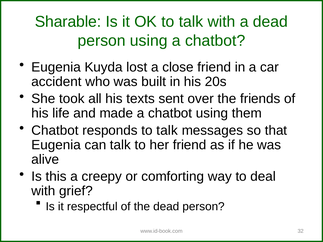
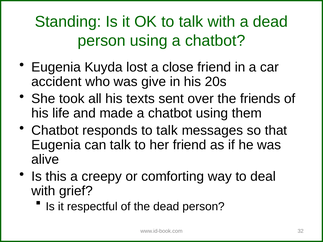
Sharable: Sharable -> Standing
built: built -> give
